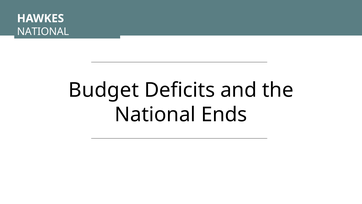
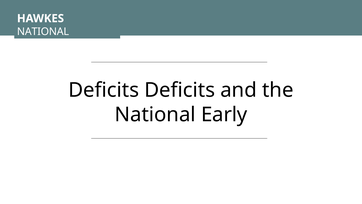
Budget at (104, 90): Budget -> Deficits
Ends: Ends -> Early
